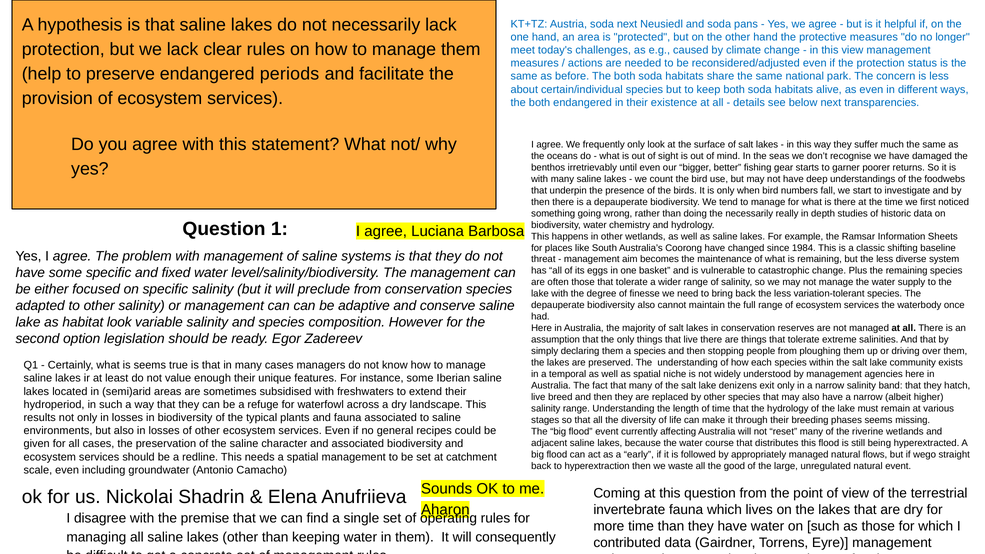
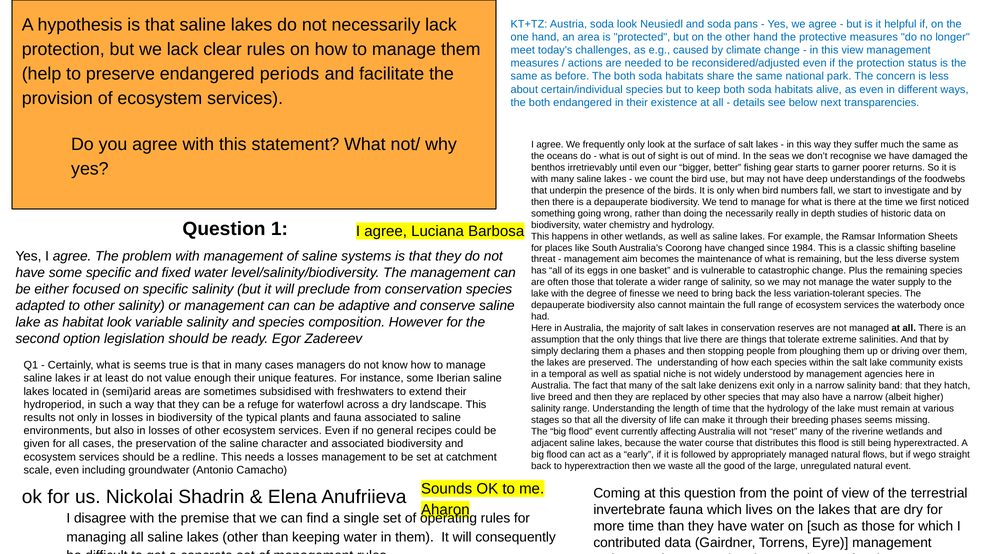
soda next: next -> look
a species: species -> phases
a spatial: spatial -> losses
